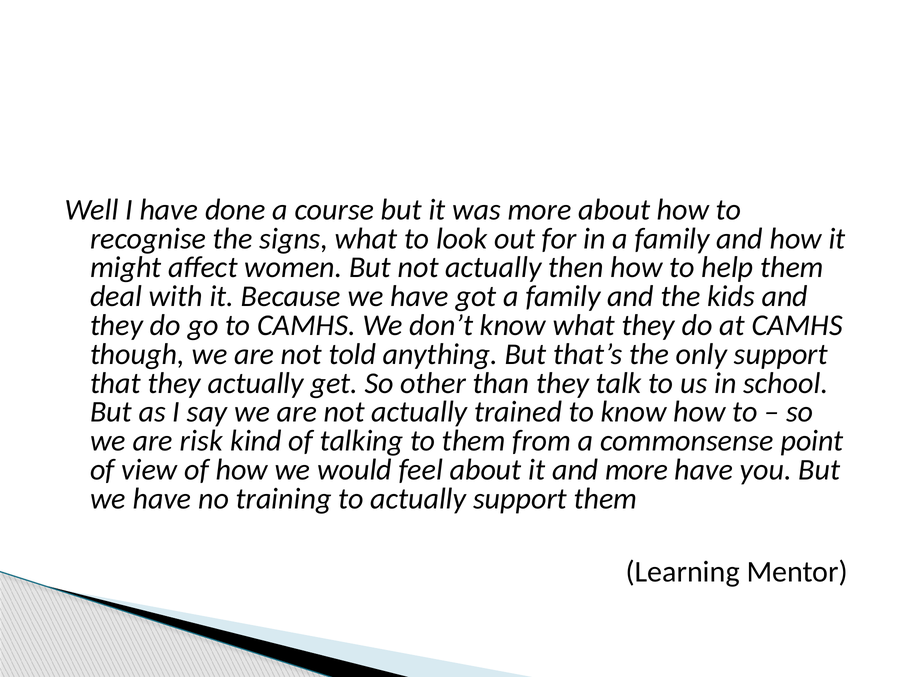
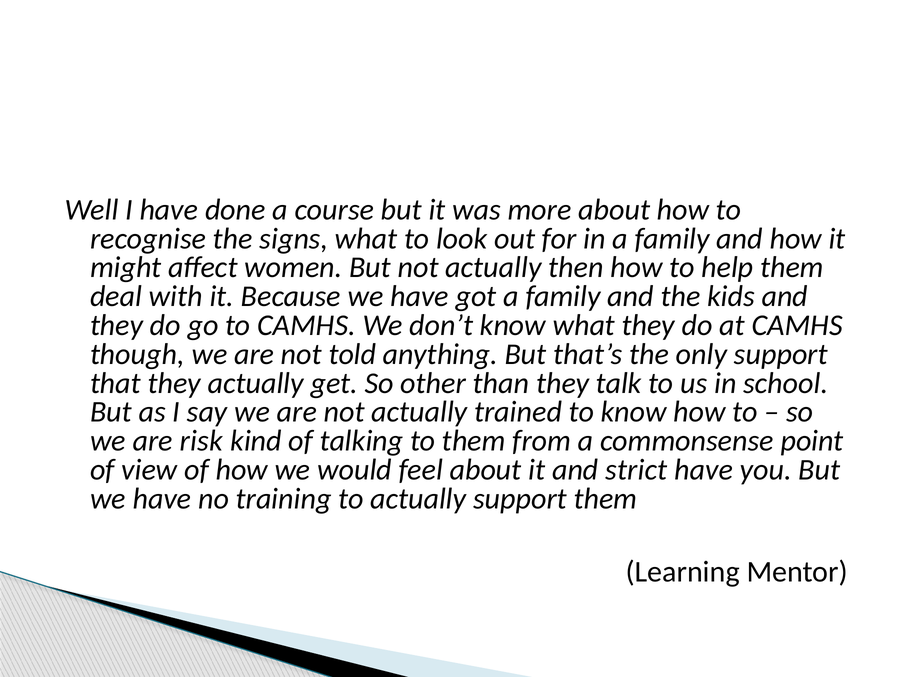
and more: more -> strict
